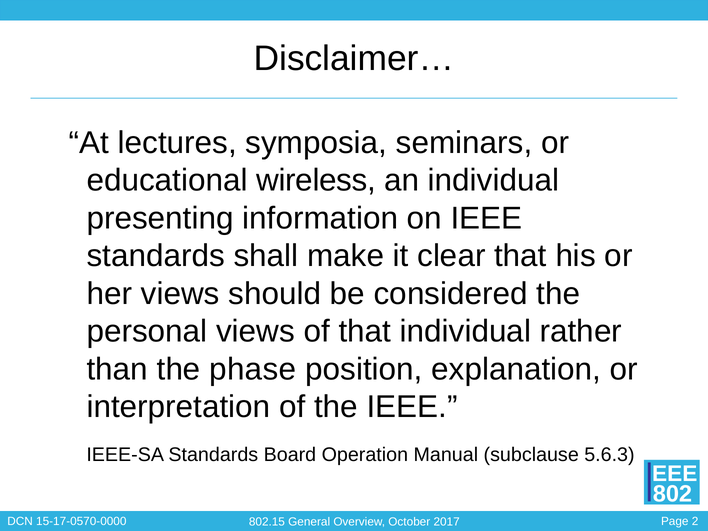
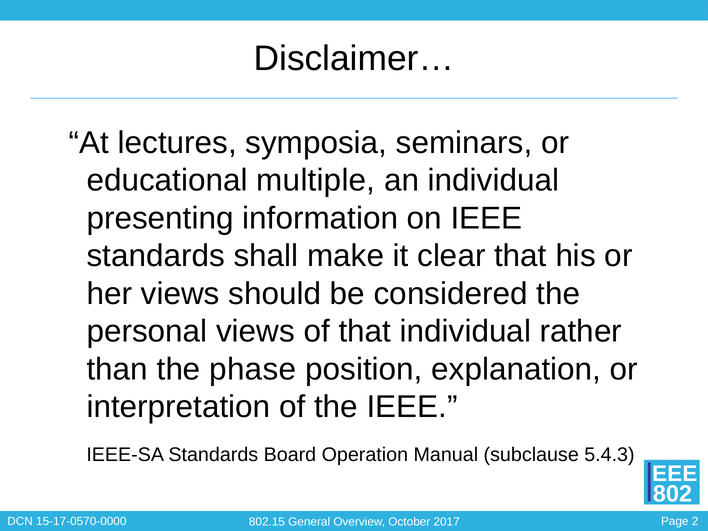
wireless: wireless -> multiple
5.6.3: 5.6.3 -> 5.4.3
